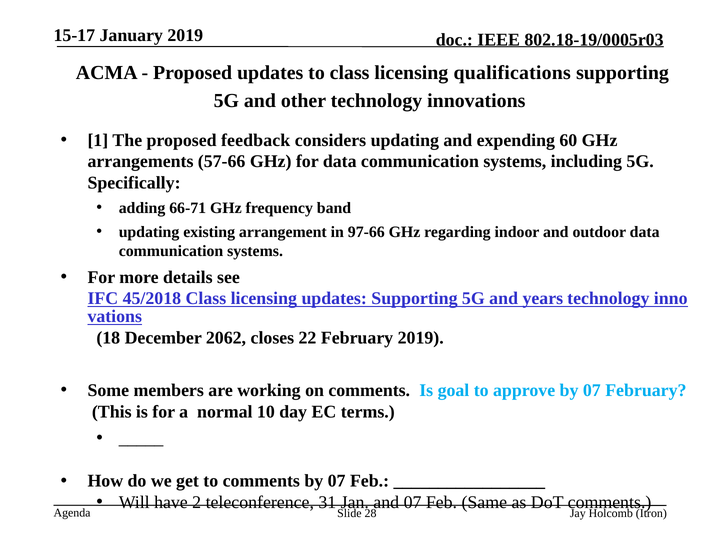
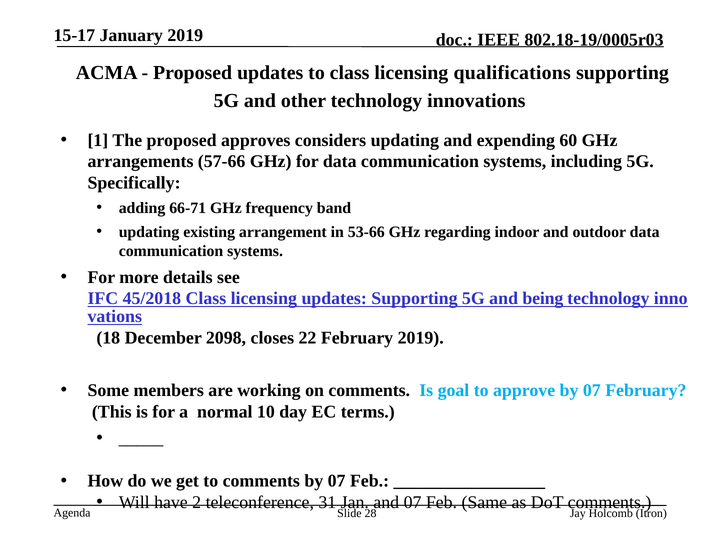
feedback: feedback -> approves
97-66: 97-66 -> 53-66
years: years -> being
2062: 2062 -> 2098
